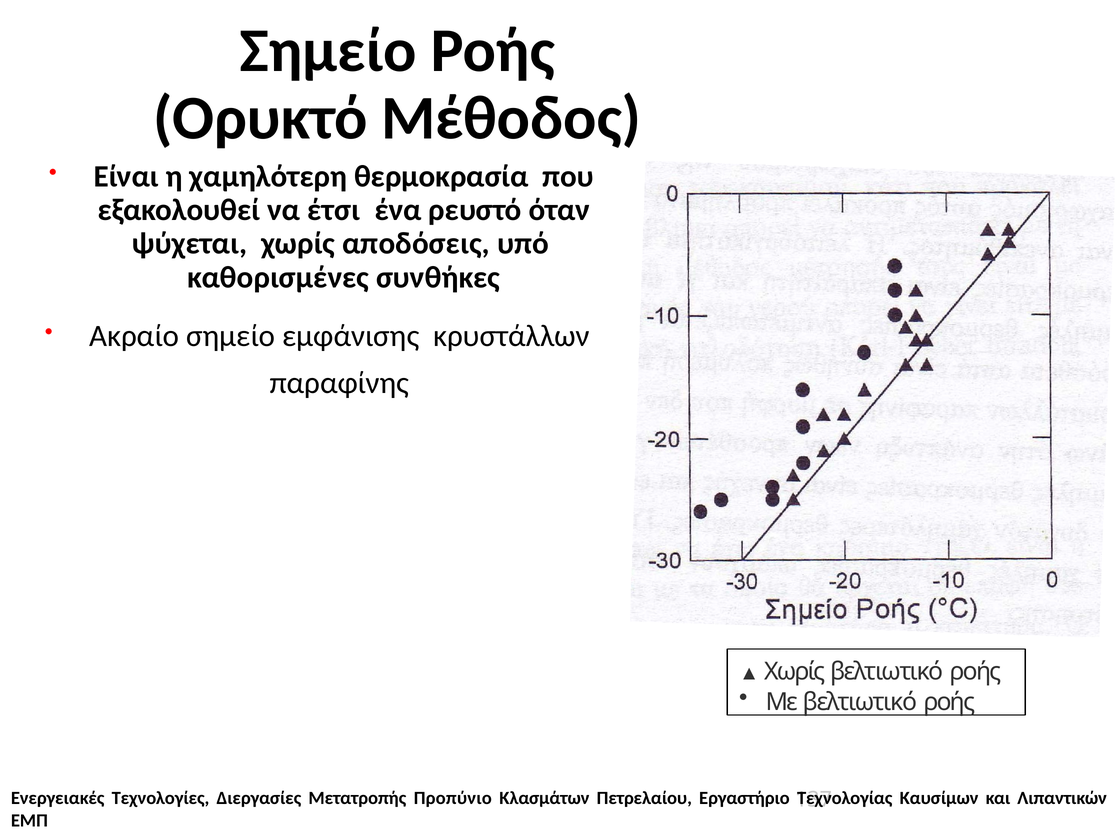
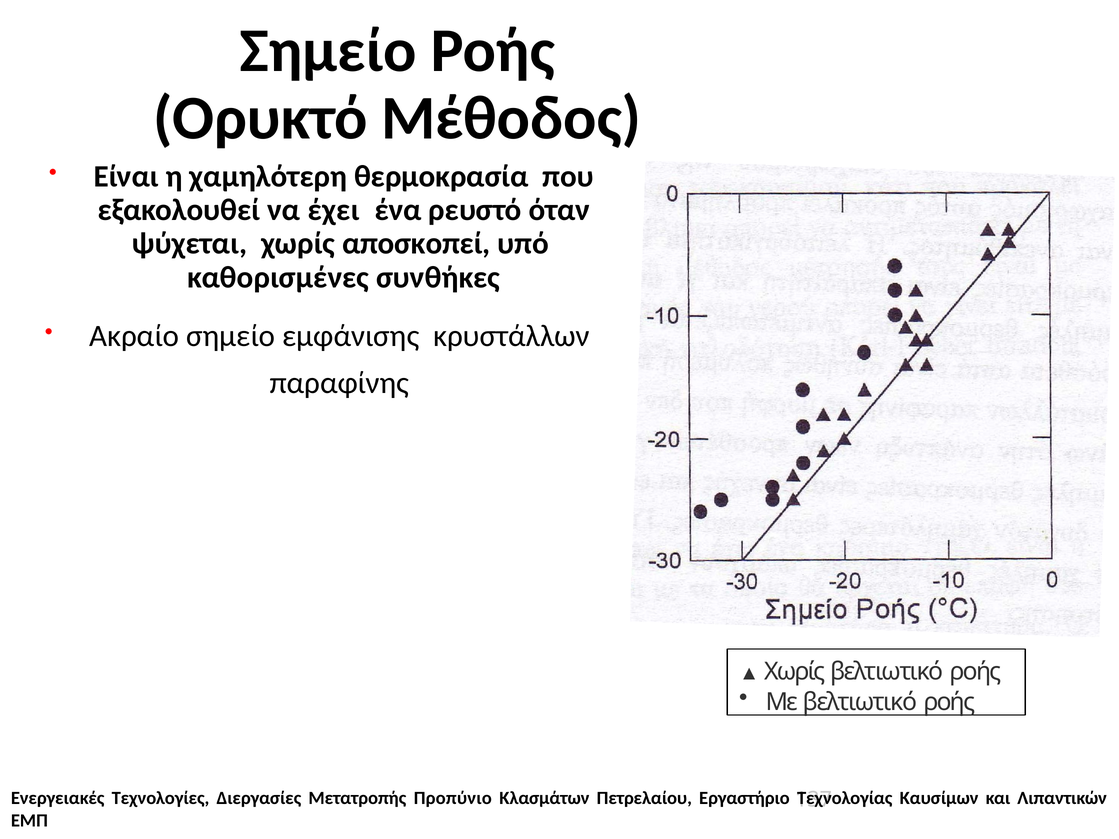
έτσι: έτσι -> έχει
αποδόσεις: αποδόσεις -> αποσκοπεί
